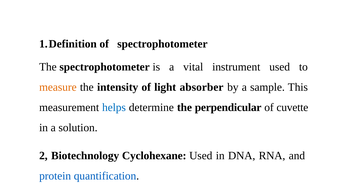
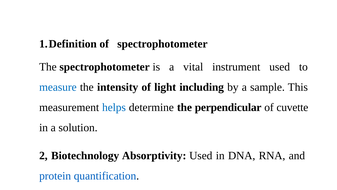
measure colour: orange -> blue
absorber: absorber -> including
Cyclohexane: Cyclohexane -> Absorptivity
